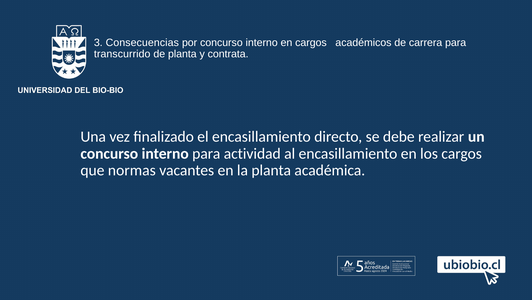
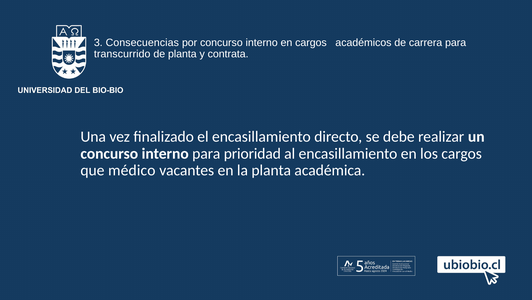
actividad: actividad -> prioridad
normas: normas -> médico
